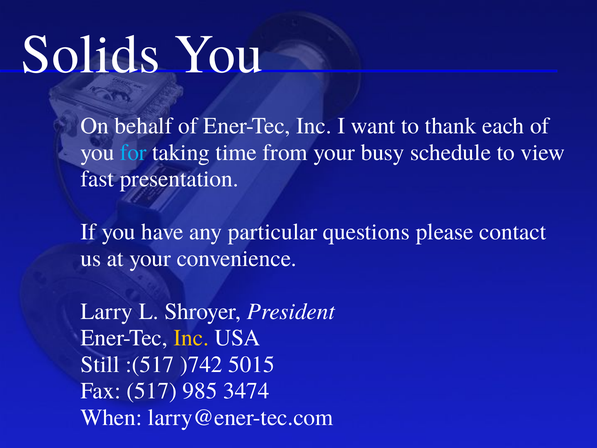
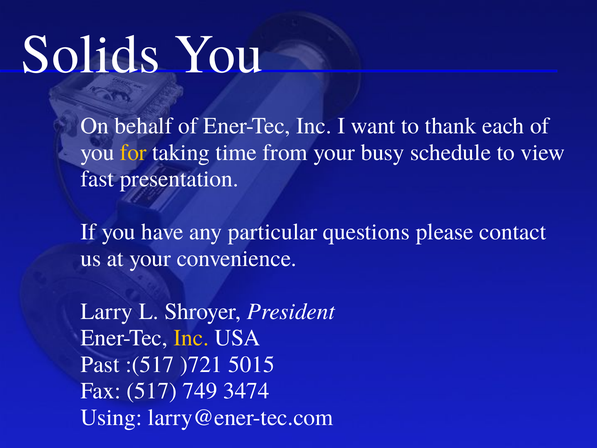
for colour: light blue -> yellow
Still: Still -> Past
)742: )742 -> )721
985: 985 -> 749
When: When -> Using
